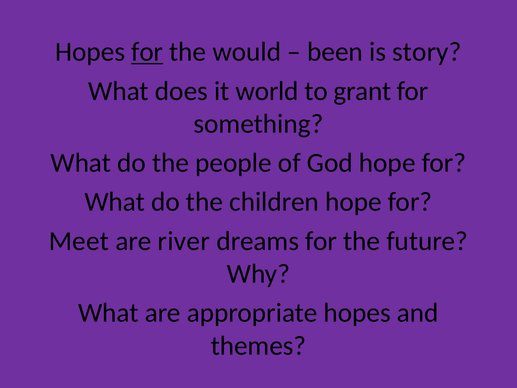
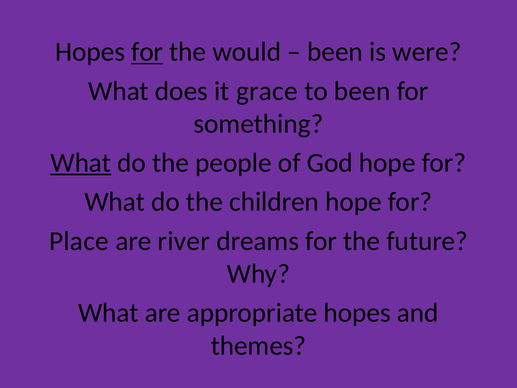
story: story -> were
world: world -> grace
to grant: grant -> been
What at (81, 163) underline: none -> present
Meet: Meet -> Place
